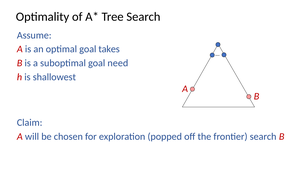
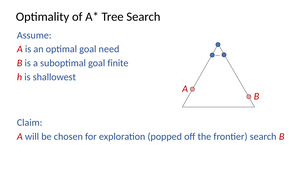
takes: takes -> need
need: need -> finite
